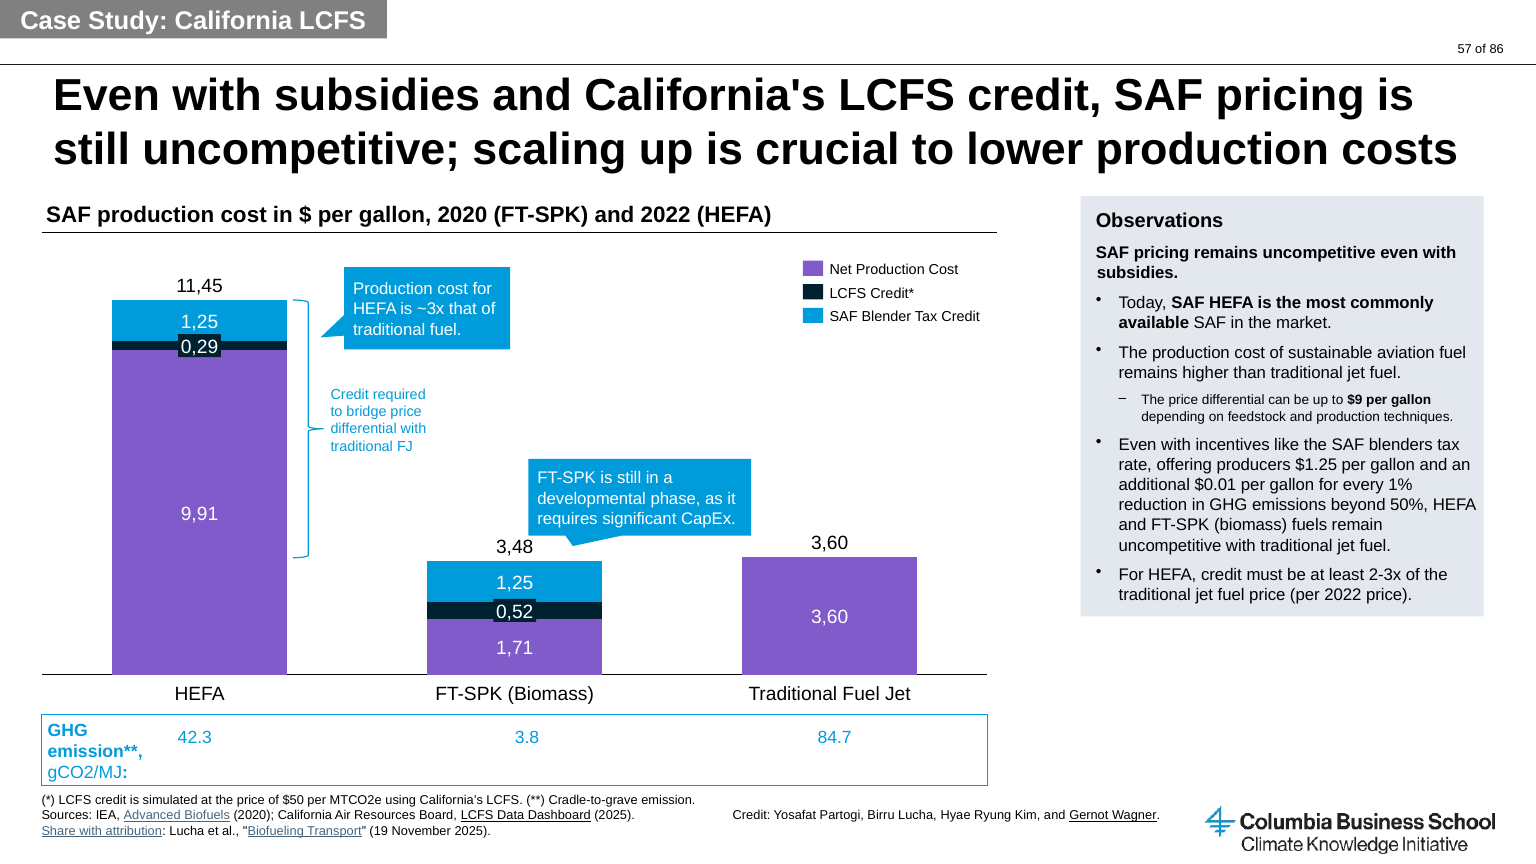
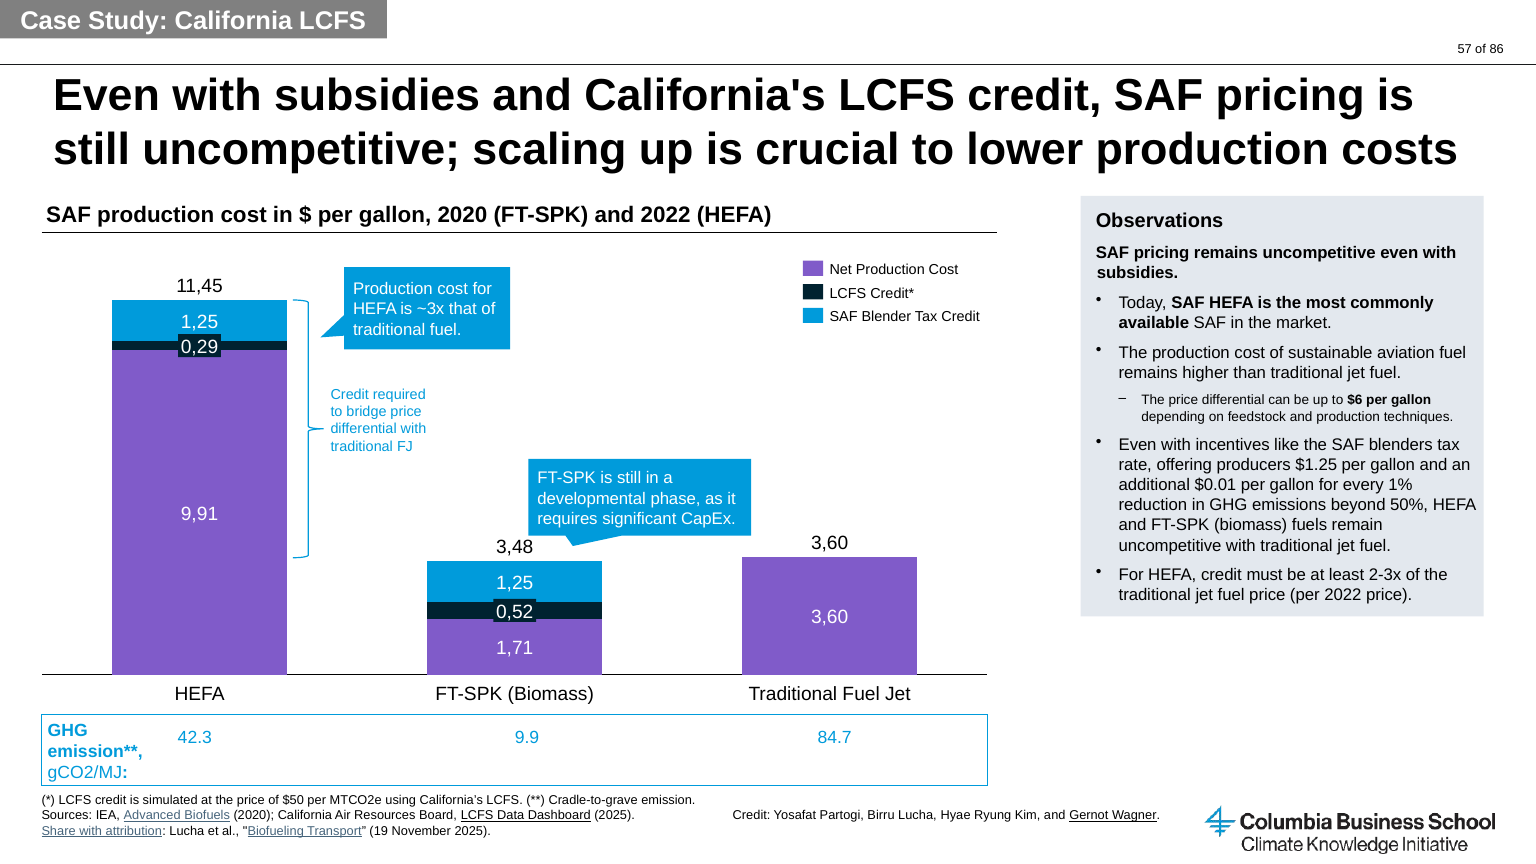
$9: $9 -> $6
3.8: 3.8 -> 9.9
